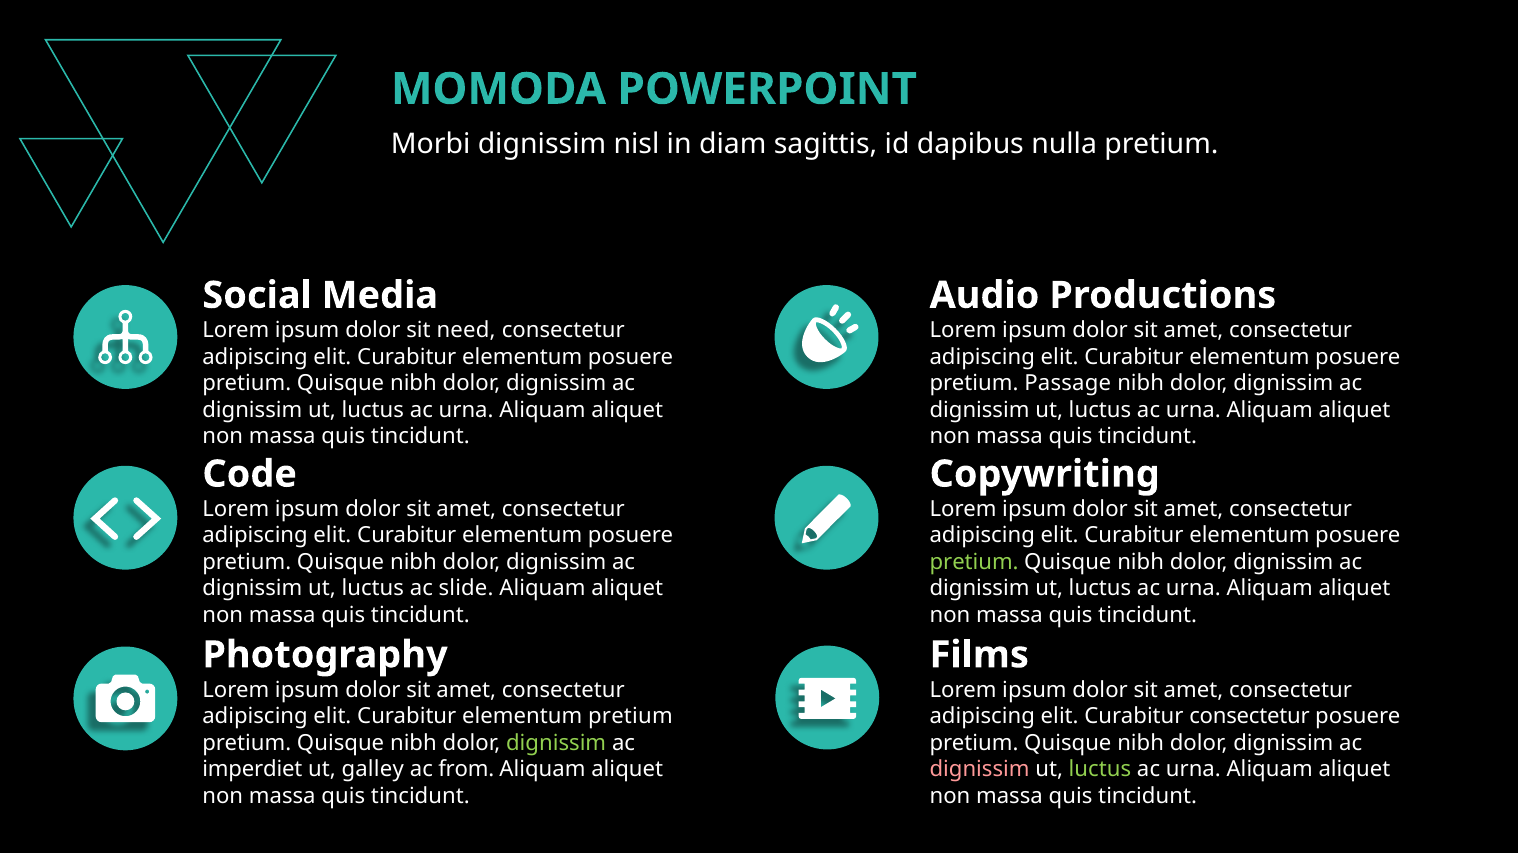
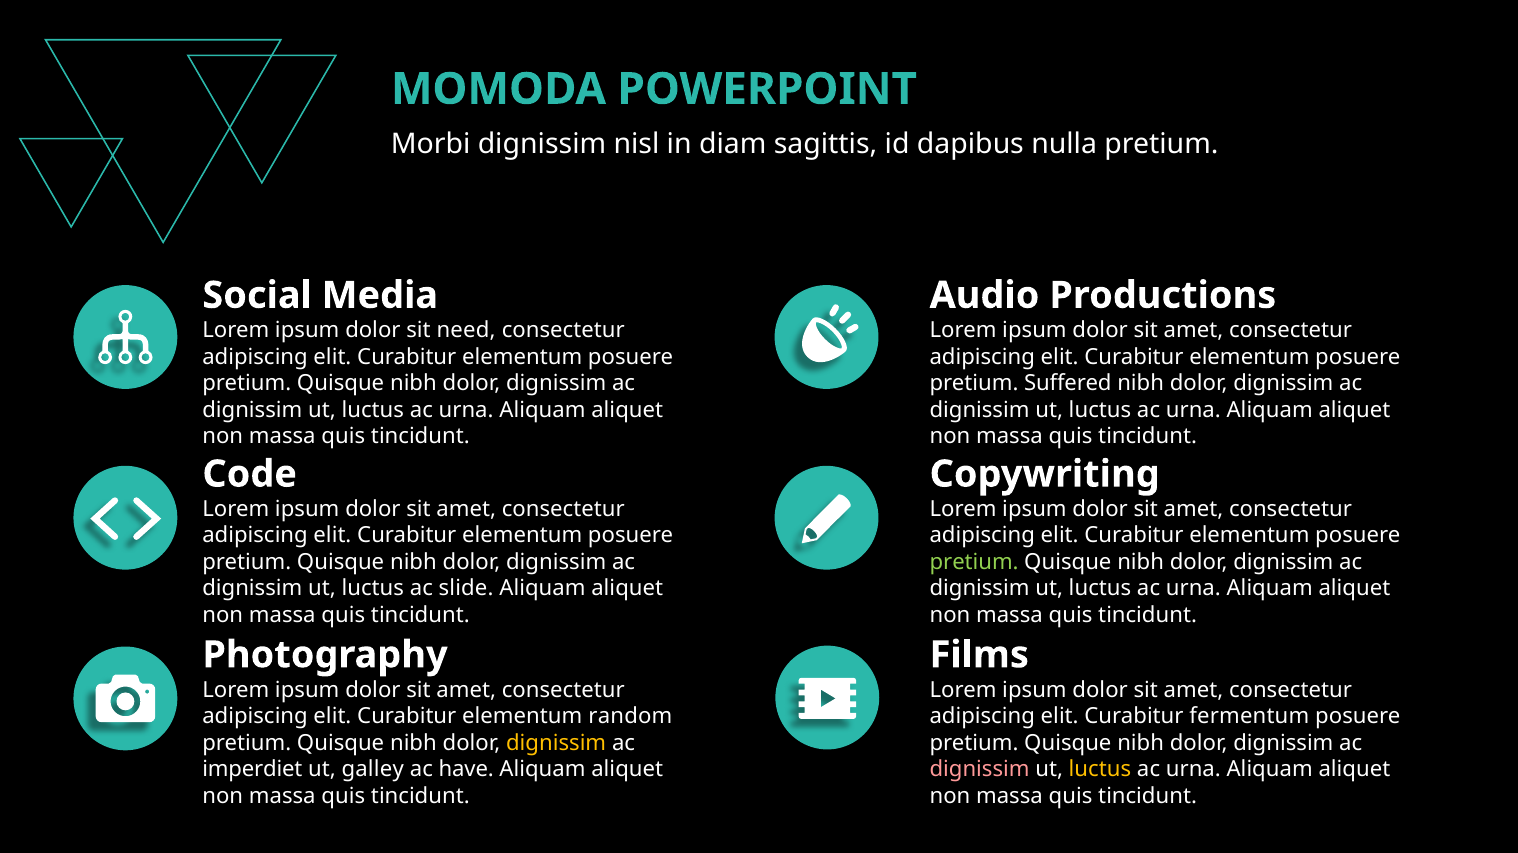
Passage: Passage -> Suffered
elementum pretium: pretium -> random
Curabitur consectetur: consectetur -> fermentum
dignissim at (556, 743) colour: light green -> yellow
from: from -> have
luctus at (1100, 770) colour: light green -> yellow
